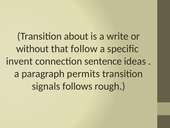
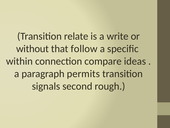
about: about -> relate
invent: invent -> within
sentence: sentence -> compare
follows: follows -> second
